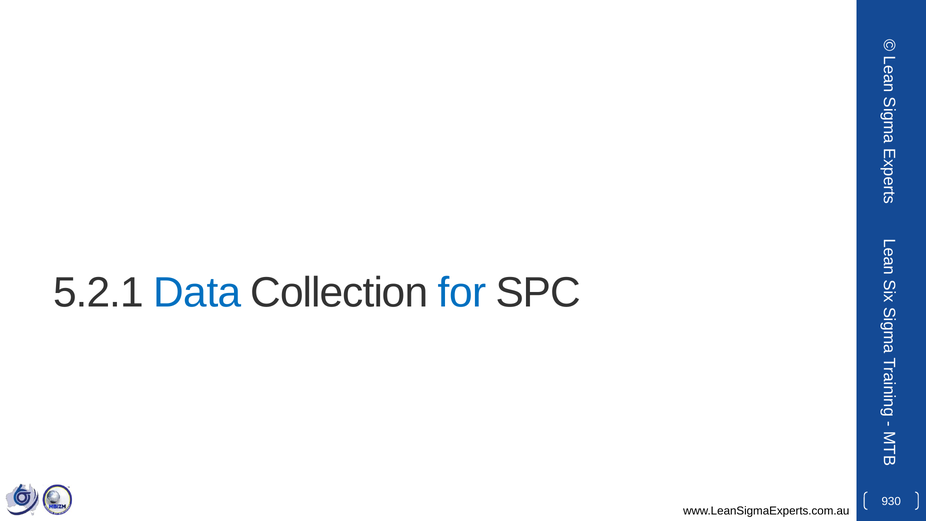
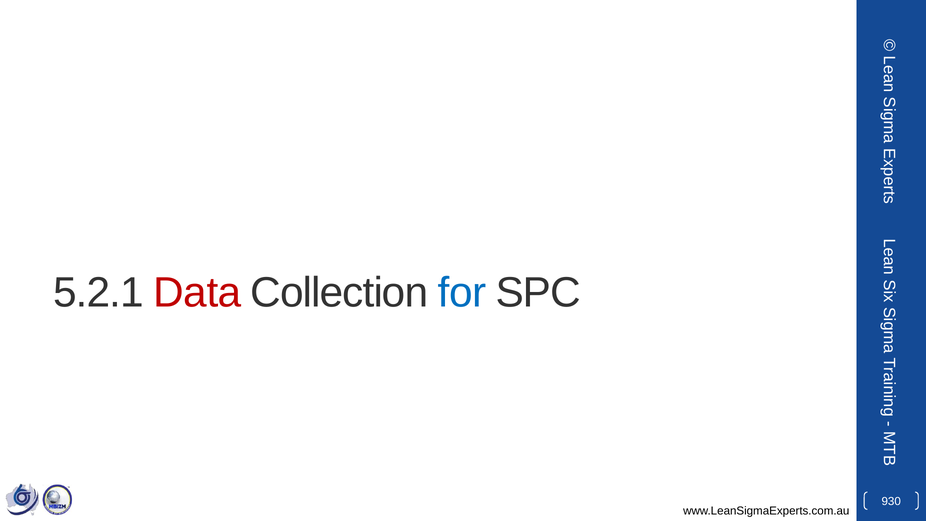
Data colour: blue -> red
